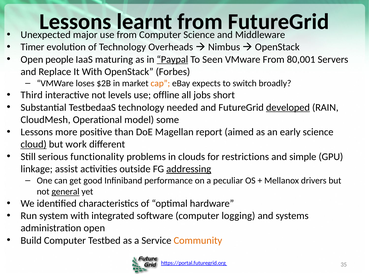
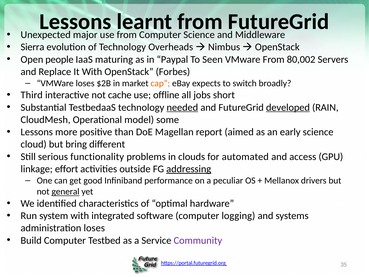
Timer: Timer -> Sierra
Paypal underline: present -> none
80,001: 80,001 -> 80,002
levels: levels -> cache
needed underline: none -> present
cloud underline: present -> none
work: work -> bring
restrictions: restrictions -> automated
simple: simple -> access
assist: assist -> effort
administration open: open -> loses
Community colour: orange -> purple
